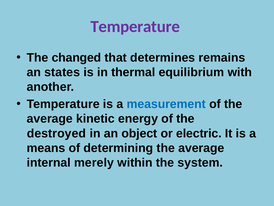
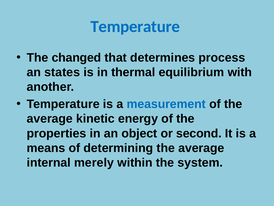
Temperature at (135, 27) colour: purple -> blue
remains: remains -> process
destroyed: destroyed -> properties
electric: electric -> second
